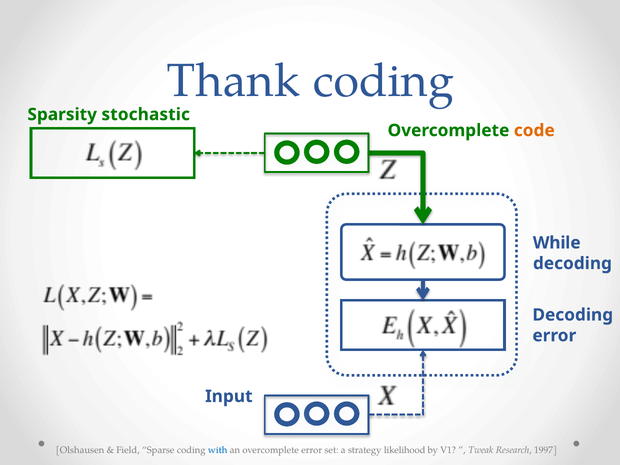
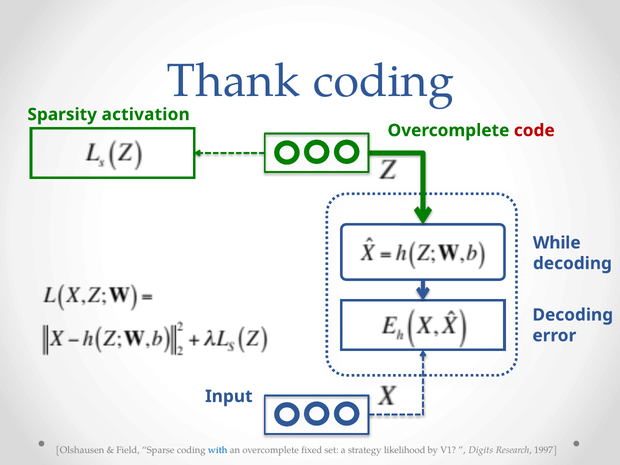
stochastic: stochastic -> activation
code colour: orange -> red
overcomplete error: error -> fixed
Tweak: Tweak -> Digits
